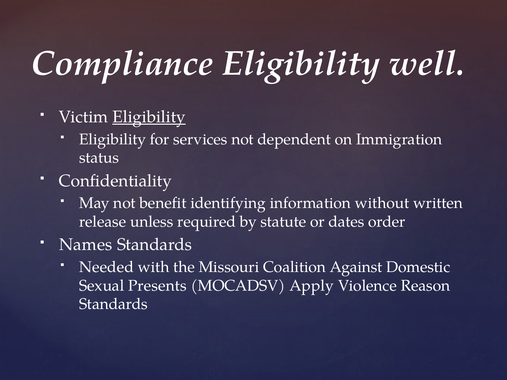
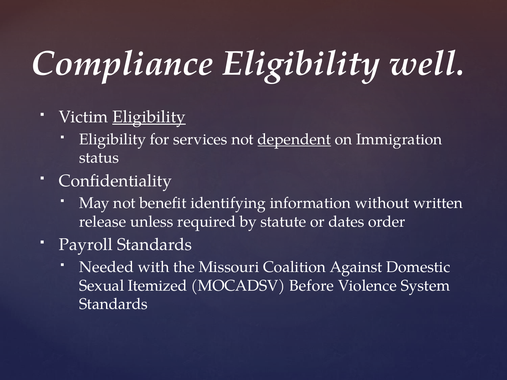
dependent underline: none -> present
Names: Names -> Payroll
Presents: Presents -> Itemized
Apply: Apply -> Before
Reason: Reason -> System
